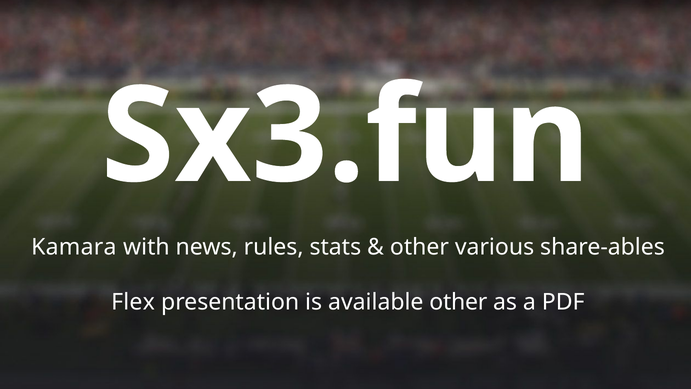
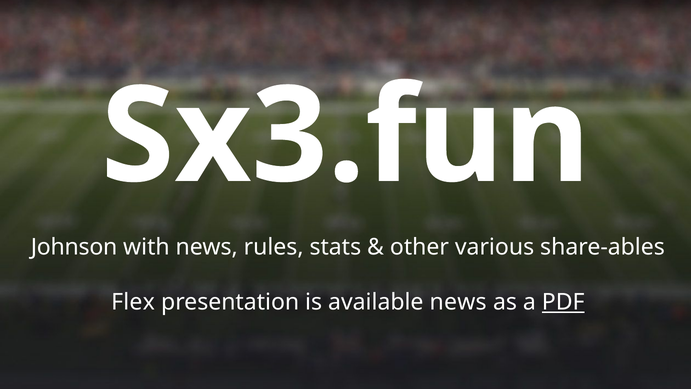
Kamara: Kamara -> Johnson
available other: other -> news
PDF underline: none -> present
